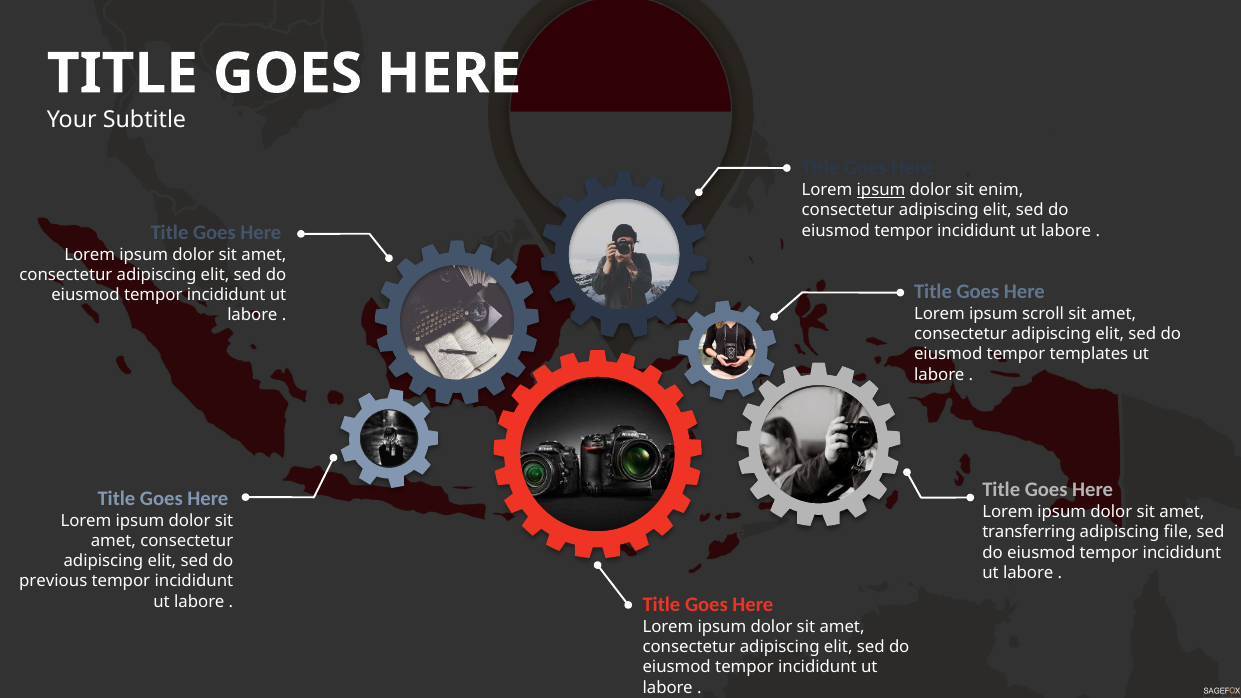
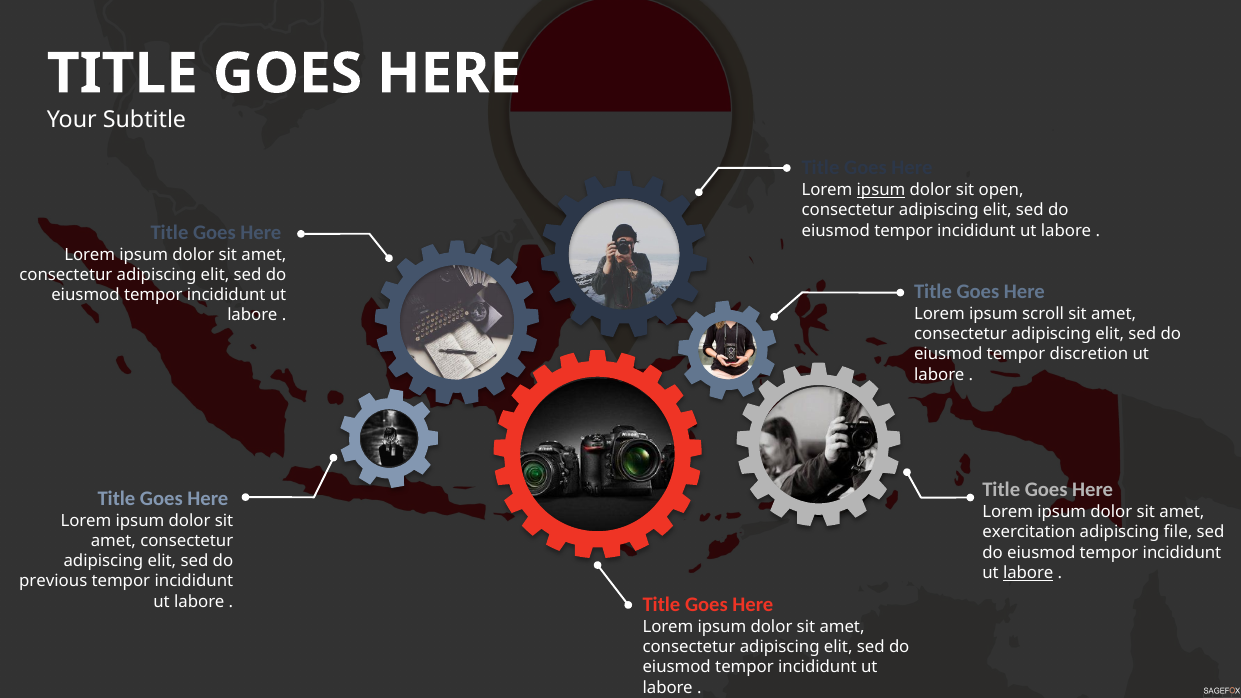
enim: enim -> open
templates: templates -> discretion
transferring: transferring -> exercitation
labore at (1028, 573) underline: none -> present
